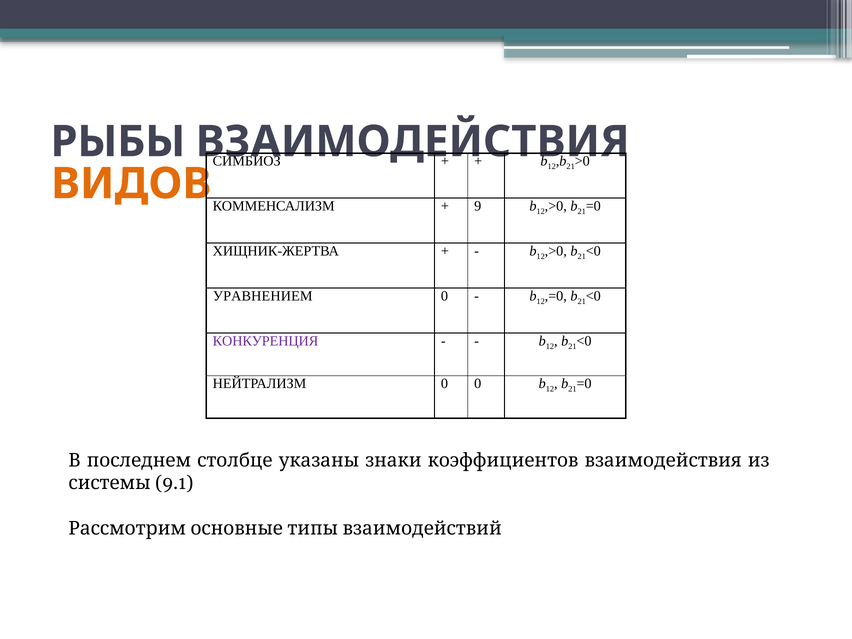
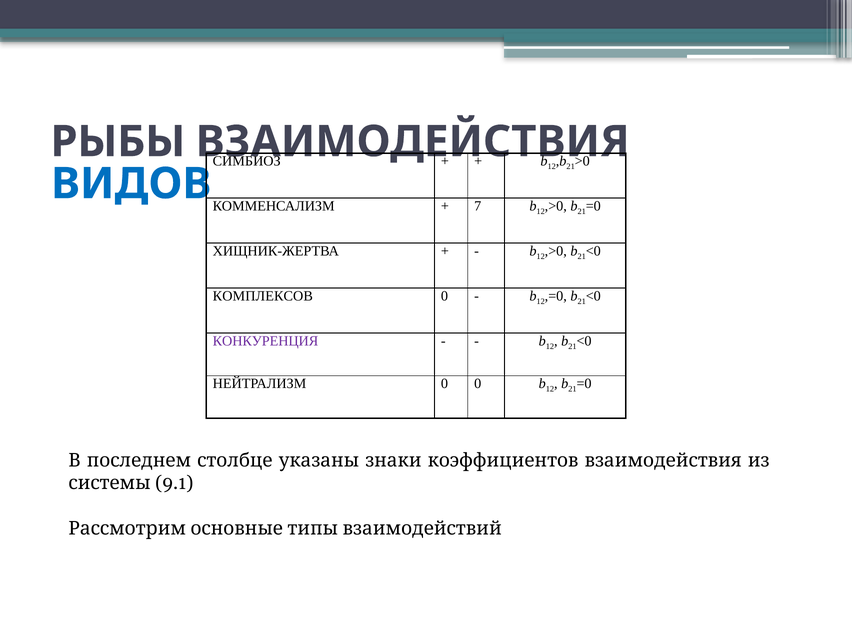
ВИДОВ colour: orange -> blue
9: 9 -> 7
УРАВНЕНИЕМ: УРАВНЕНИЕМ -> КОМПЛЕКСОВ
